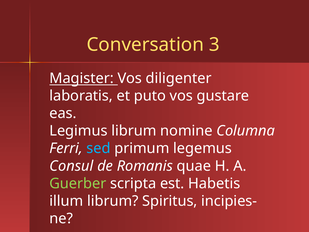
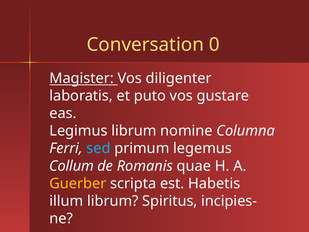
3: 3 -> 0
Consul: Consul -> Collum
Guerber colour: light green -> yellow
